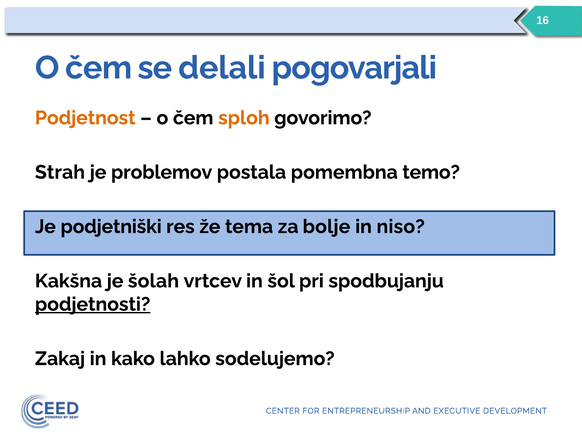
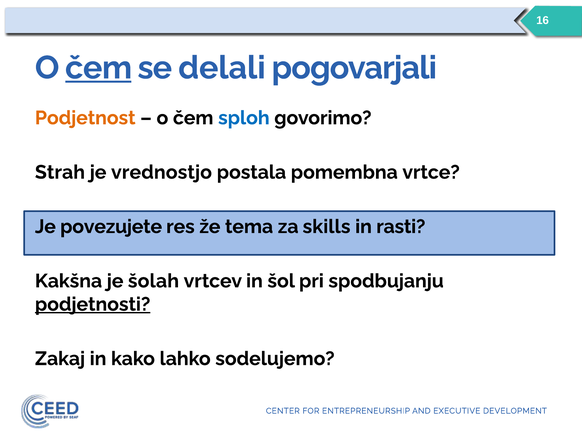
čem at (99, 68) underline: none -> present
sploh colour: orange -> blue
problemov: problemov -> vrednostjo
temo: temo -> vrtce
podjetniški: podjetniški -> povezujete
bolje: bolje -> skills
niso: niso -> rasti
